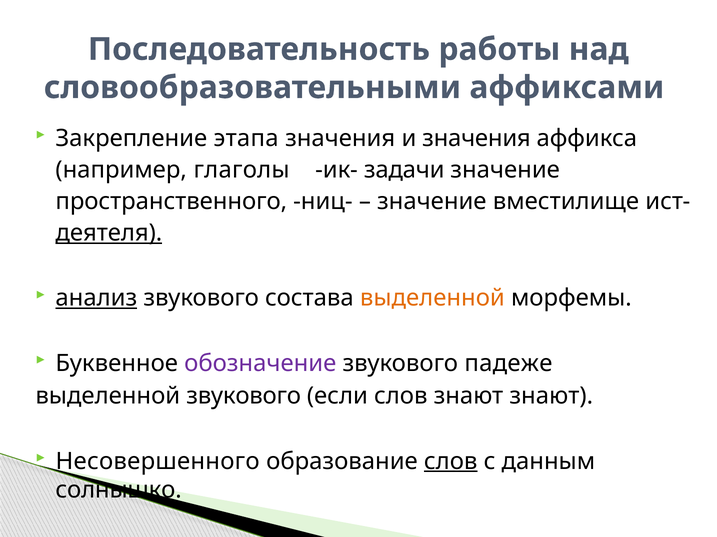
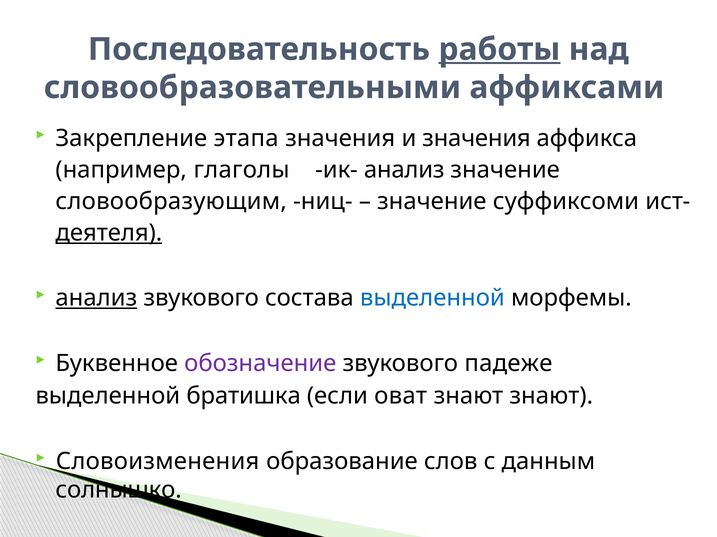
работы underline: none -> present
ик- задачи: задачи -> анализ
пространственного: пространственного -> словообразующим
вместилище: вместилище -> суффиксоми
выделенной at (432, 298) colour: orange -> blue
выделенной звукового: звукового -> братишка
если слов: слов -> оват
Несовершенного: Несовершенного -> Словоизменения
слов at (451, 462) underline: present -> none
